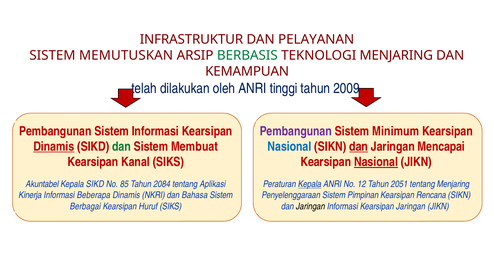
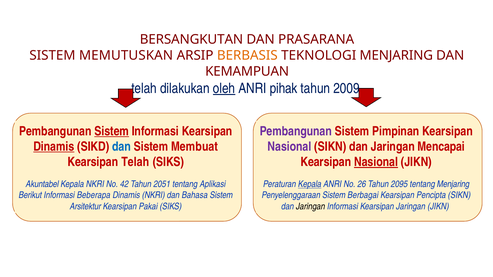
INFRASTRUKTUR: INFRASTRUKTUR -> BERSANGKUTAN
PELAYANAN: PELAYANAN -> PRASARANA
BERBASIS colour: green -> orange
oleh underline: none -> present
tinggi: tinggi -> pihak
Sistem at (112, 131) underline: none -> present
Minimum: Minimum -> Pimpinan
dan at (122, 147) colour: green -> blue
Nasional at (290, 147) colour: blue -> purple
dan at (359, 147) underline: present -> none
Kearsipan Kanal: Kanal -> Telah
Kepala SIKD: SIKD -> NKRI
85: 85 -> 42
2084: 2084 -> 2051
12: 12 -> 26
2051: 2051 -> 2095
Kinerja: Kinerja -> Berikut
Pimpinan: Pimpinan -> Berbagai
Rencana: Rencana -> Pencipta
Berbagai: Berbagai -> Arsitektur
Huruf: Huruf -> Pakai
